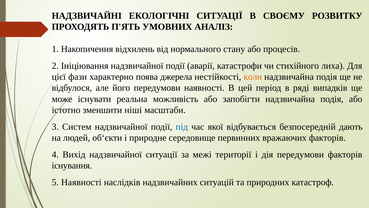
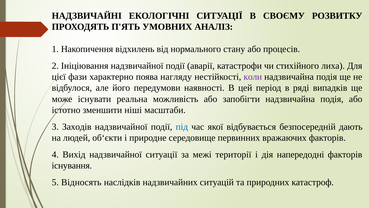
джерела: джерела -> нагляду
коли colour: orange -> purple
Систем: Систем -> Заходів
дія передумови: передумови -> напередодні
5 Наявності: Наявності -> Відносять
